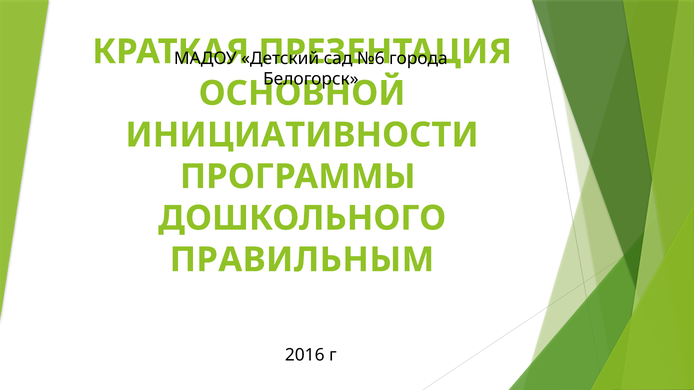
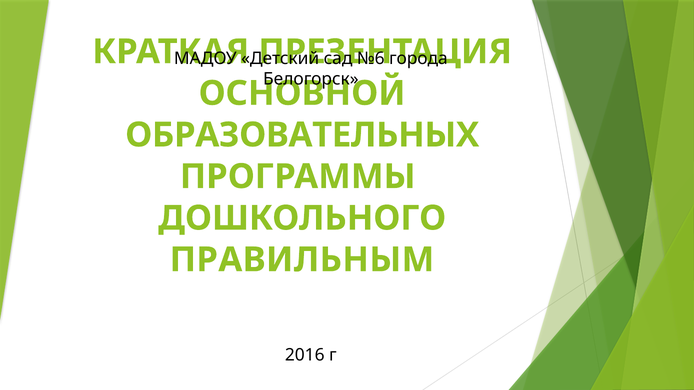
ИНИЦИАТИВНОСТИ: ИНИЦИАТИВНОСТИ -> ОБРАЗОВАТЕЛЬНЫХ
